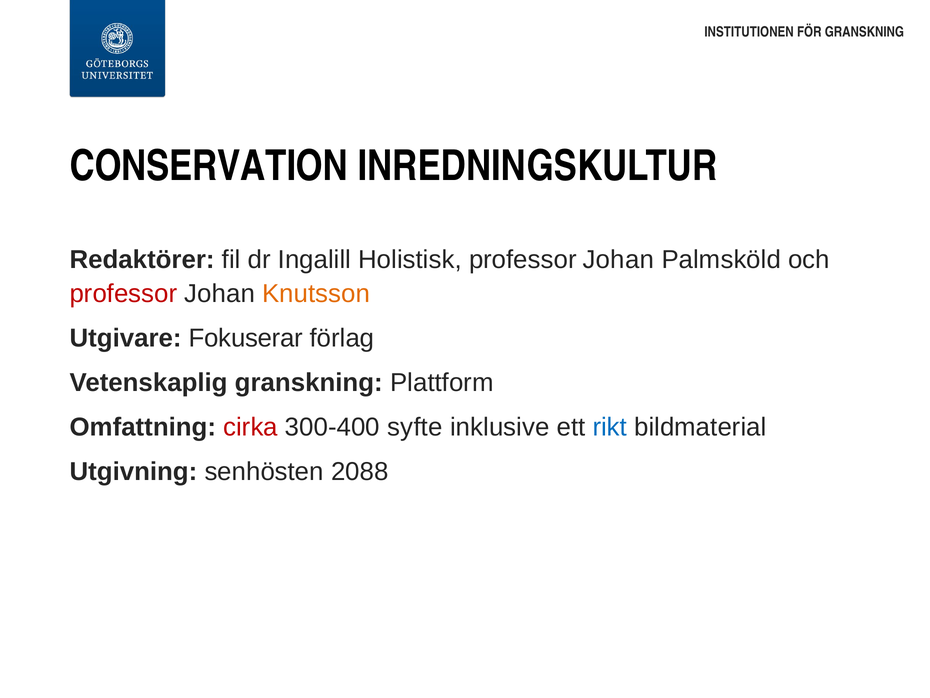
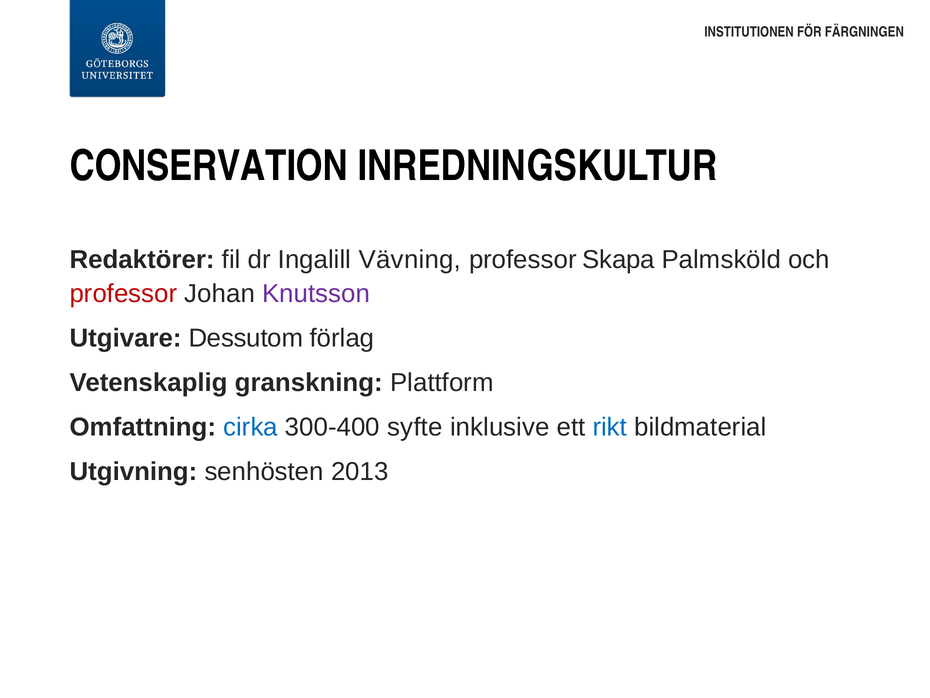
FÖR GRANSKNING: GRANSKNING -> FÄRGNINGEN
Holistisk: Holistisk -> Vävning
Johan at (618, 259): Johan -> Skapa
Knutsson colour: orange -> purple
Fokuserar: Fokuserar -> Dessutom
cirka colour: red -> blue
2088: 2088 -> 2013
